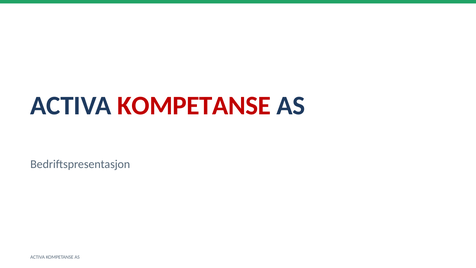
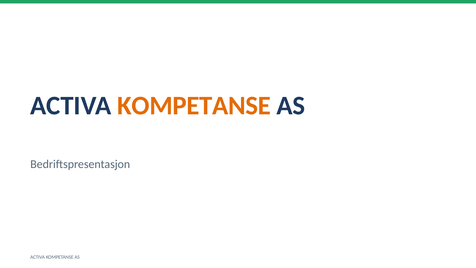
KOMPETANSE at (194, 106) colour: red -> orange
